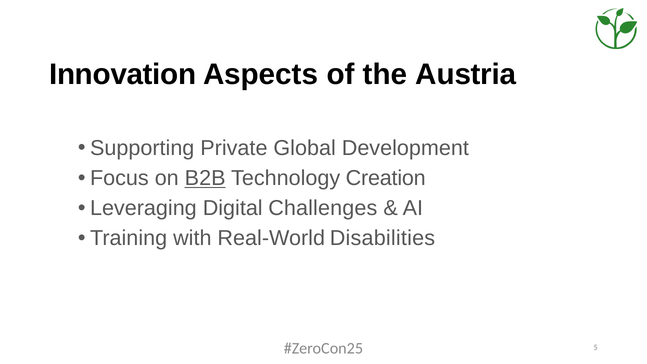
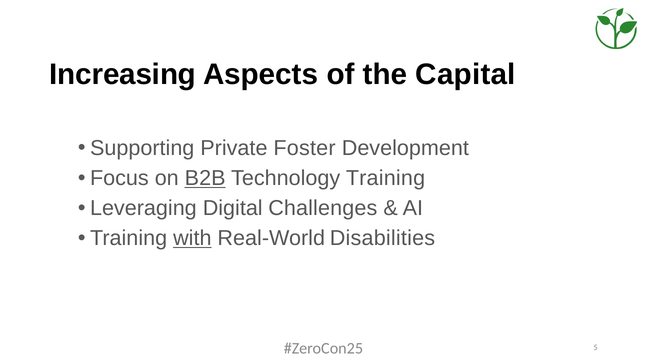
Innovation: Innovation -> Increasing
Austria: Austria -> Capital
Global: Global -> Foster
Technology Creation: Creation -> Training
with underline: none -> present
